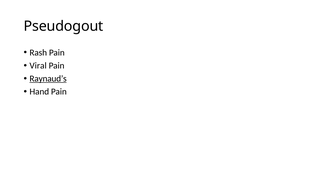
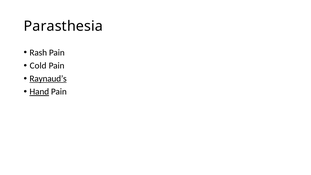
Pseudogout: Pseudogout -> Parasthesia
Viral: Viral -> Cold
Hand underline: none -> present
